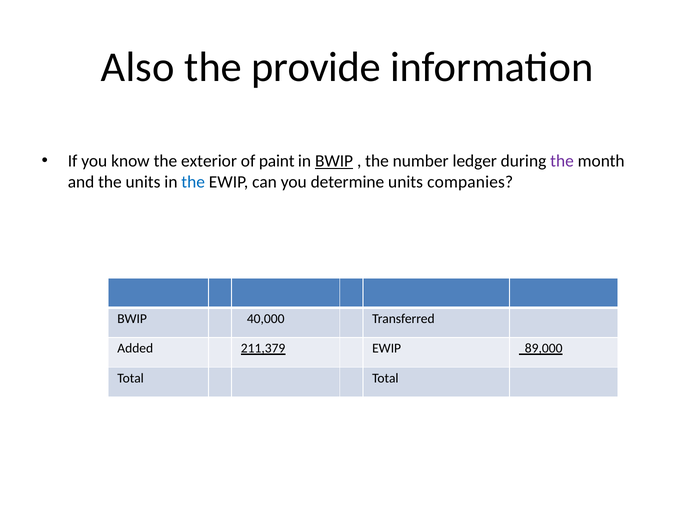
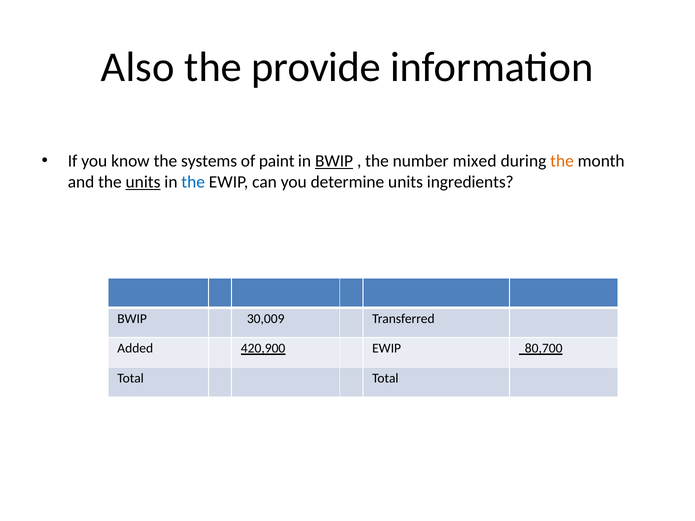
exterior: exterior -> systems
ledger: ledger -> mixed
the at (562, 161) colour: purple -> orange
units at (143, 182) underline: none -> present
companies: companies -> ingredients
40,000: 40,000 -> 30,009
211,379: 211,379 -> 420,900
89,000: 89,000 -> 80,700
